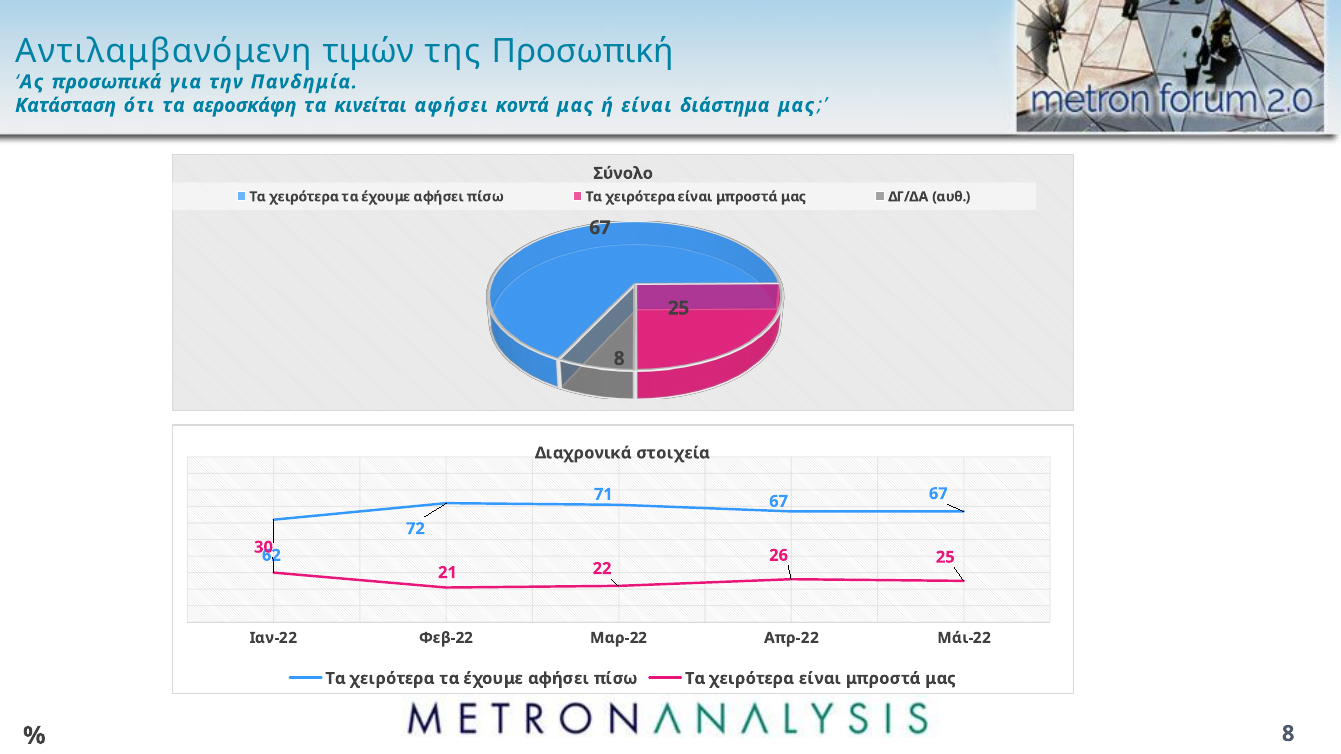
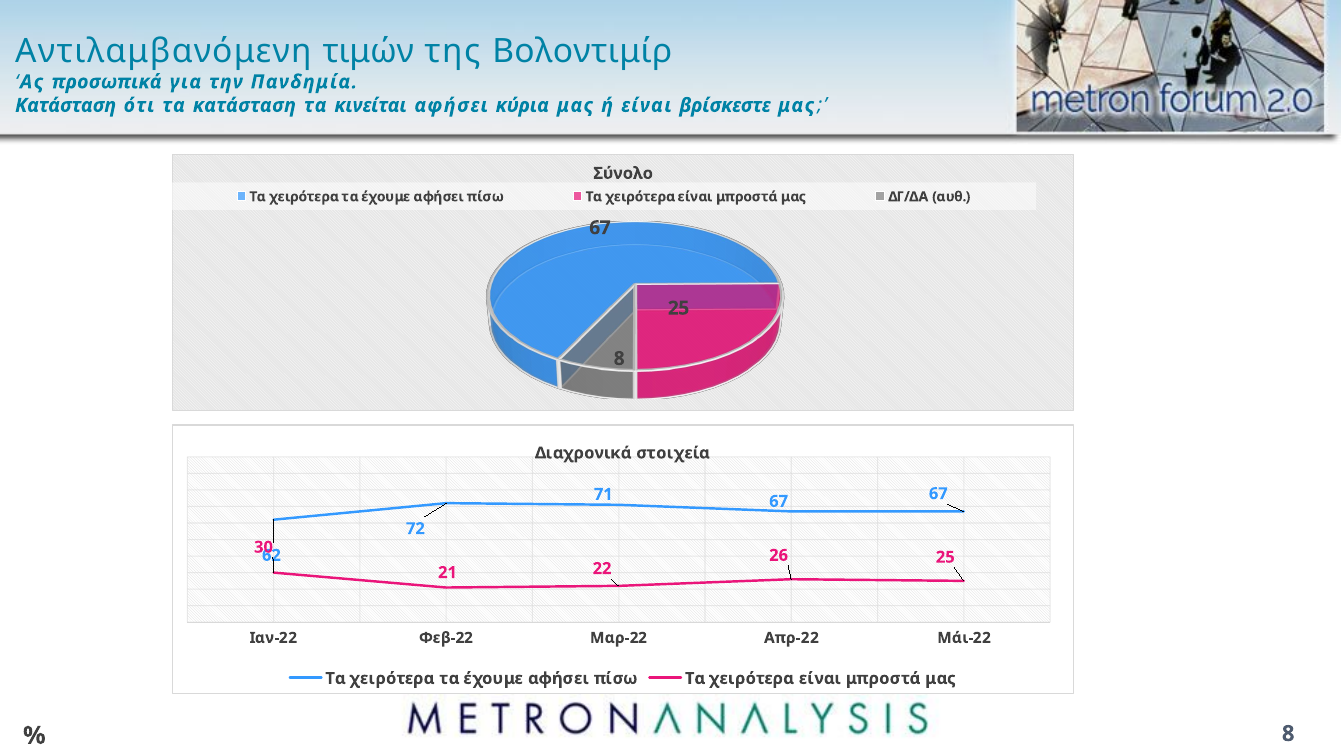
Προσωπική: Προσωπική -> Βολοντιμίρ
τα αεροσκάφη: αεροσκάφη -> κατάσταση
κοντά: κοντά -> κύρια
διάστημα: διάστημα -> βρίσκεστε
